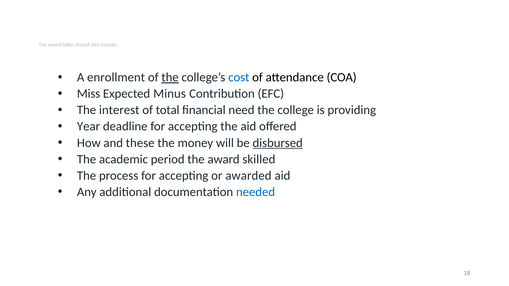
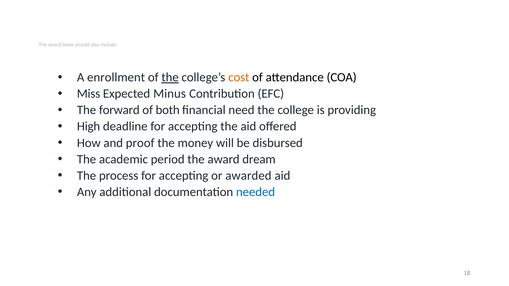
cost colour: blue -> orange
interest: interest -> forward
total: total -> both
Year: Year -> High
these: these -> proof
disbursed underline: present -> none
skilled: skilled -> dream
